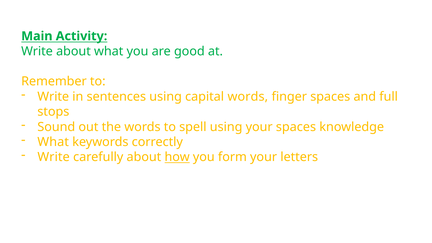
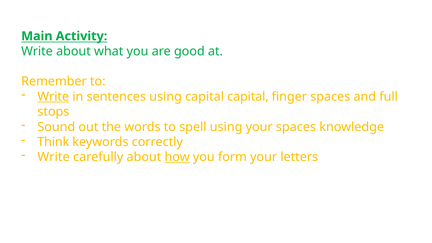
Write at (53, 97) underline: none -> present
capital words: words -> capital
What at (53, 142): What -> Think
